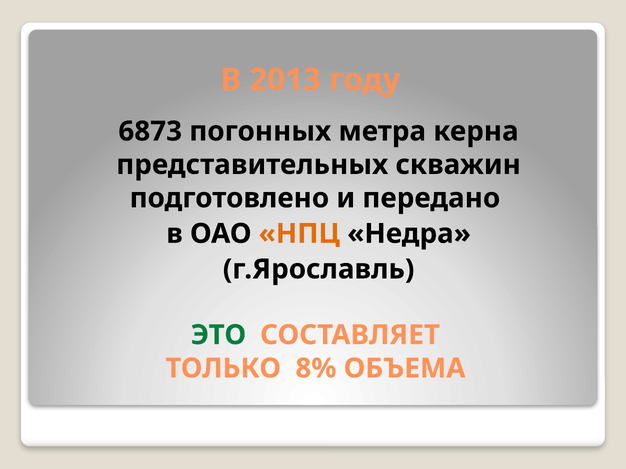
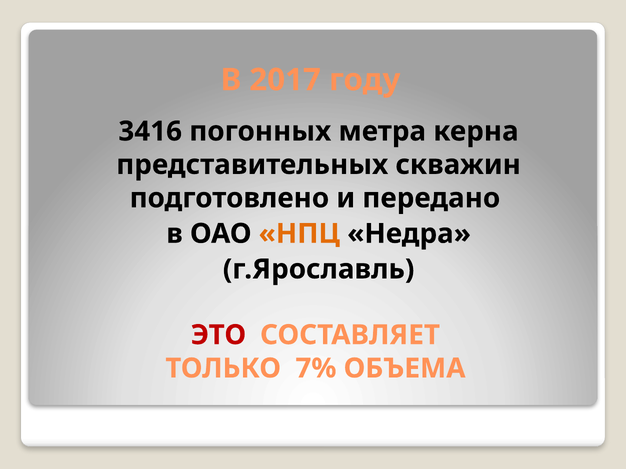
2013: 2013 -> 2017
6873: 6873 -> 3416
ЭТО colour: green -> red
8%: 8% -> 7%
